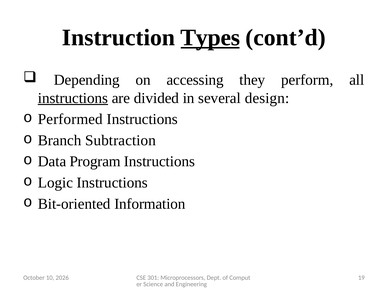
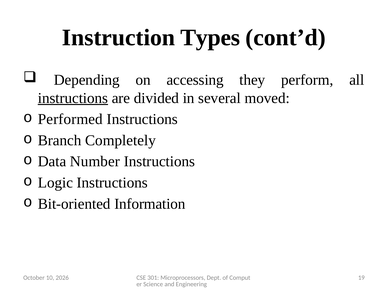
Types underline: present -> none
design: design -> moved
Subtraction: Subtraction -> Completely
Program: Program -> Number
